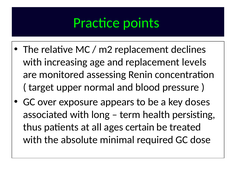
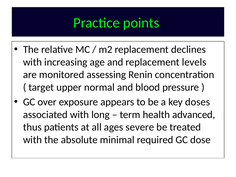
persisting: persisting -> advanced
certain: certain -> severe
